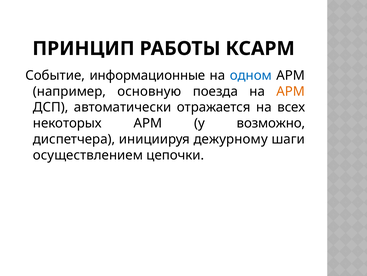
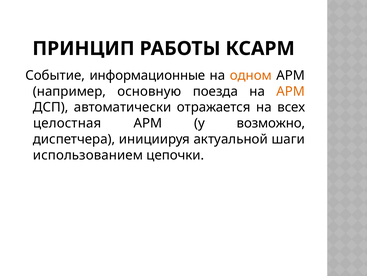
одном colour: blue -> orange
некоторых: некоторых -> целостная
дежурному: дежурному -> актуальной
осуществлением: осуществлением -> использованием
